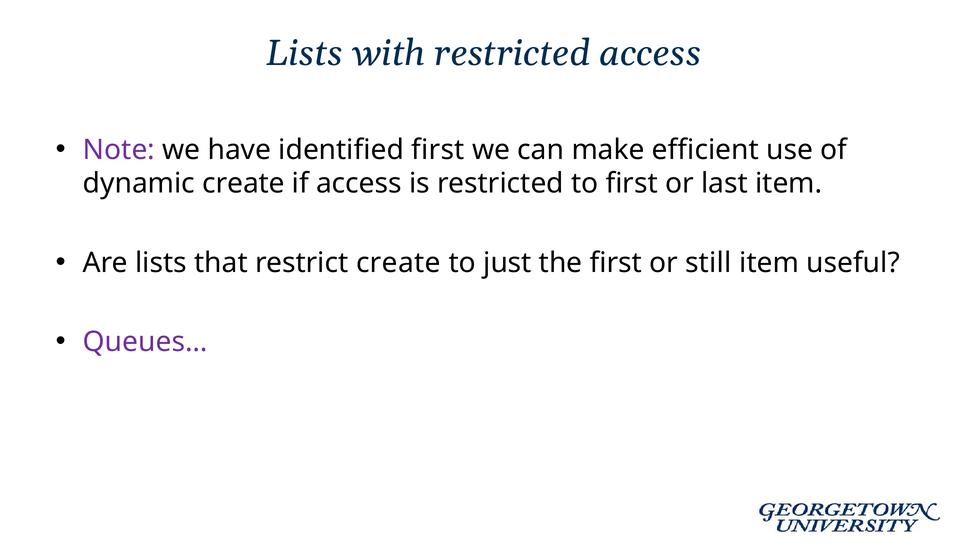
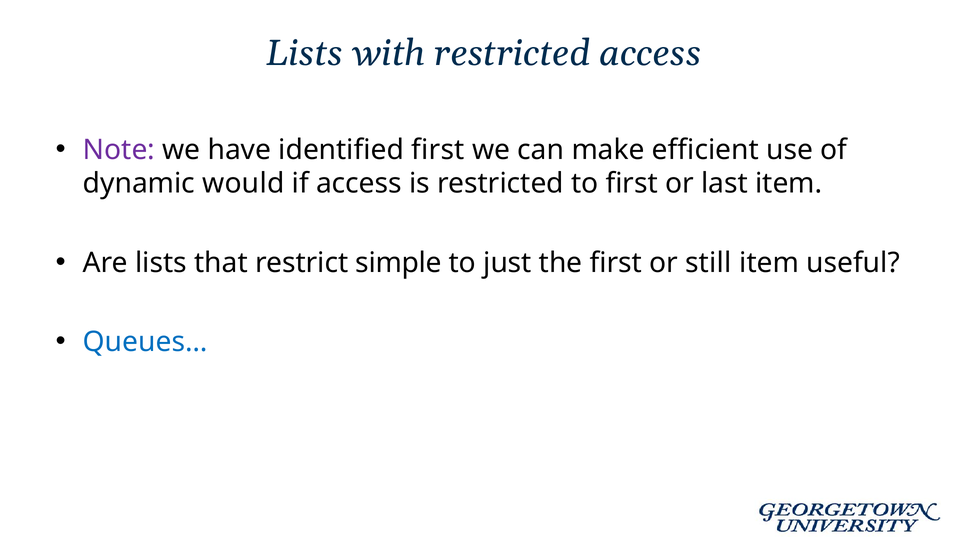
dynamic create: create -> would
restrict create: create -> simple
Queues… colour: purple -> blue
